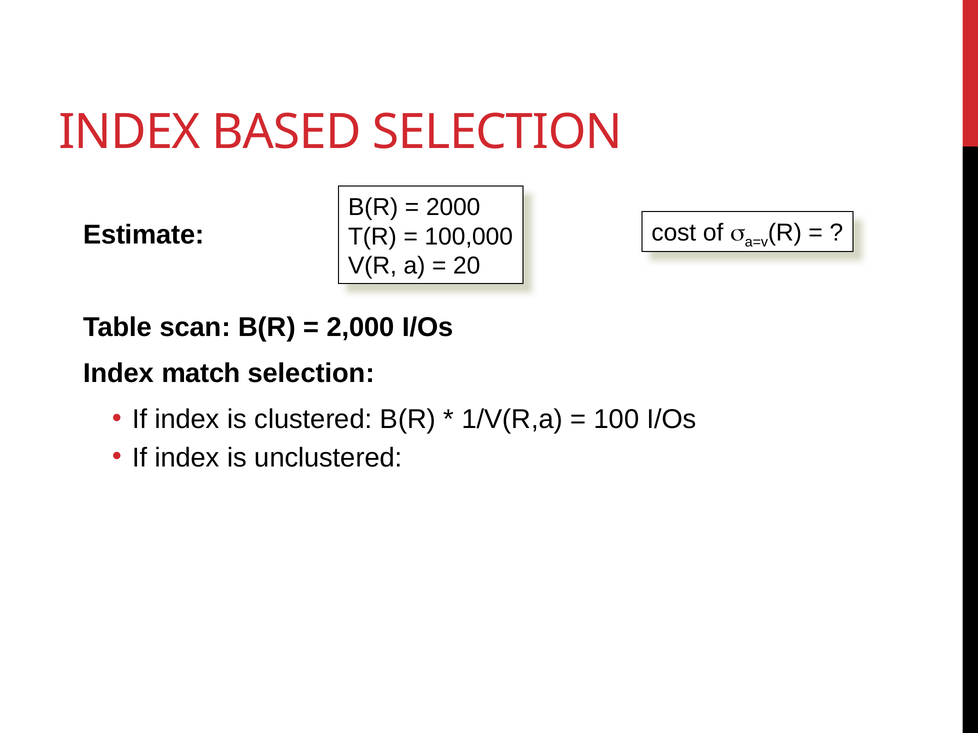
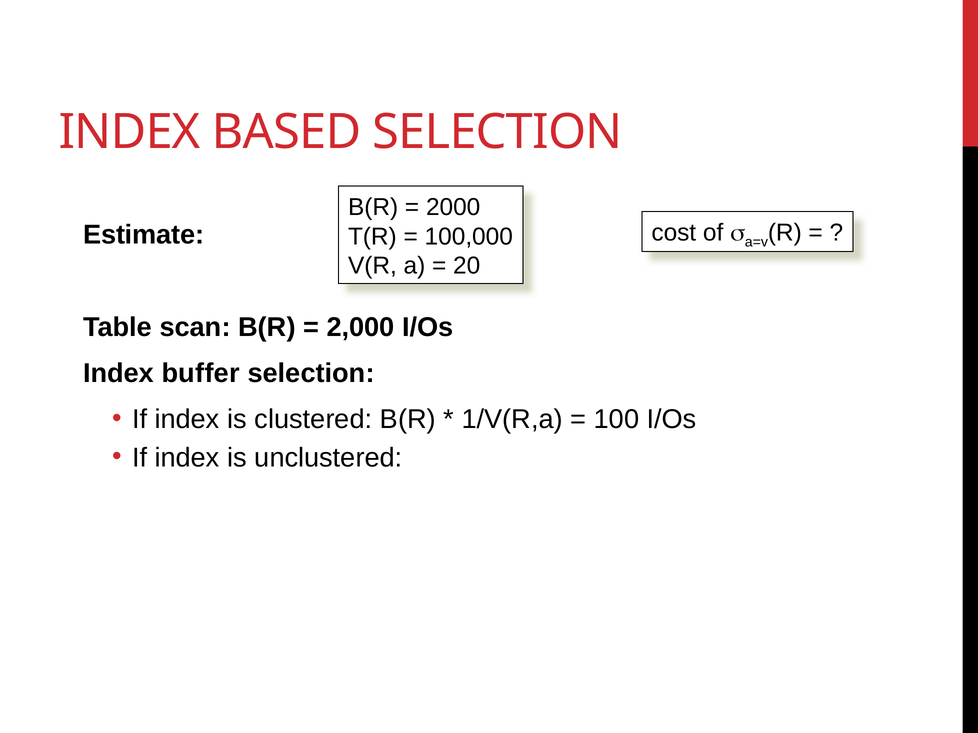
match: match -> buffer
